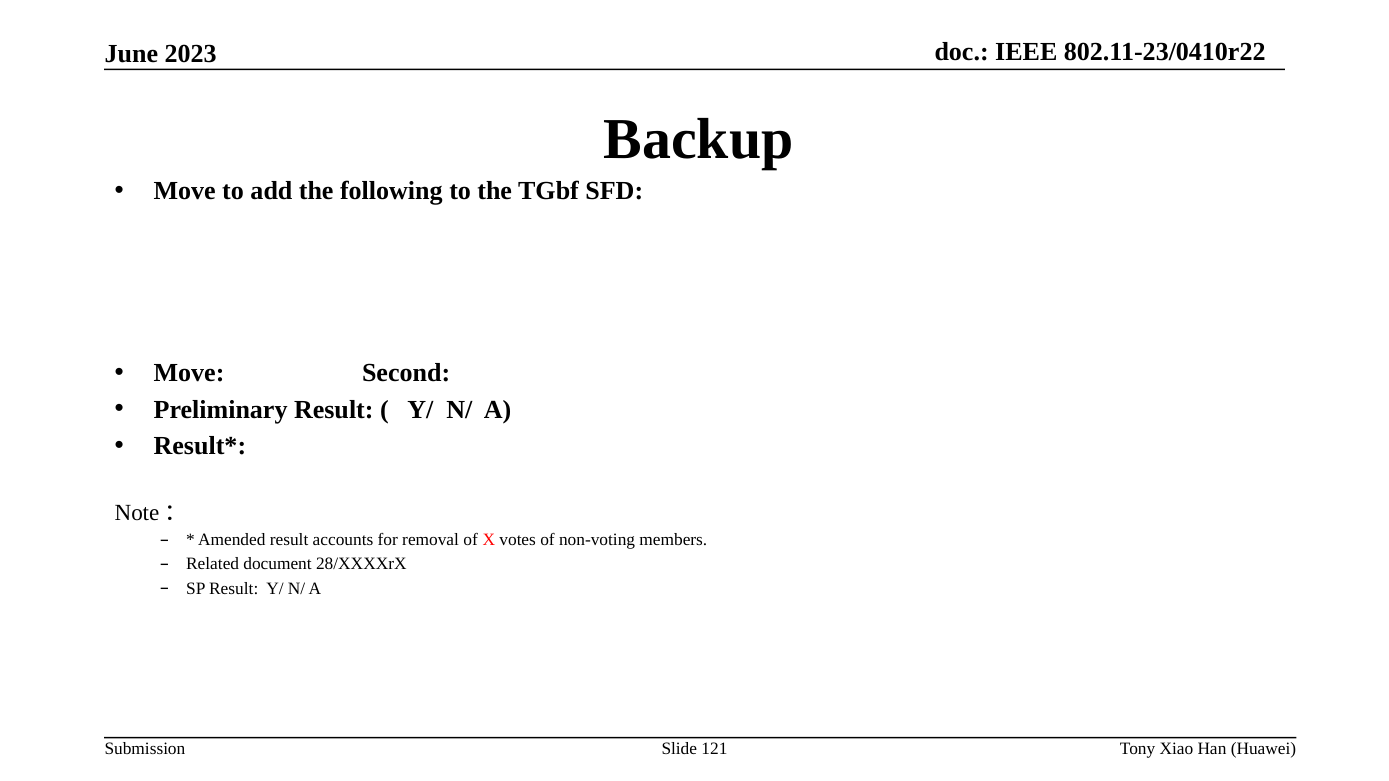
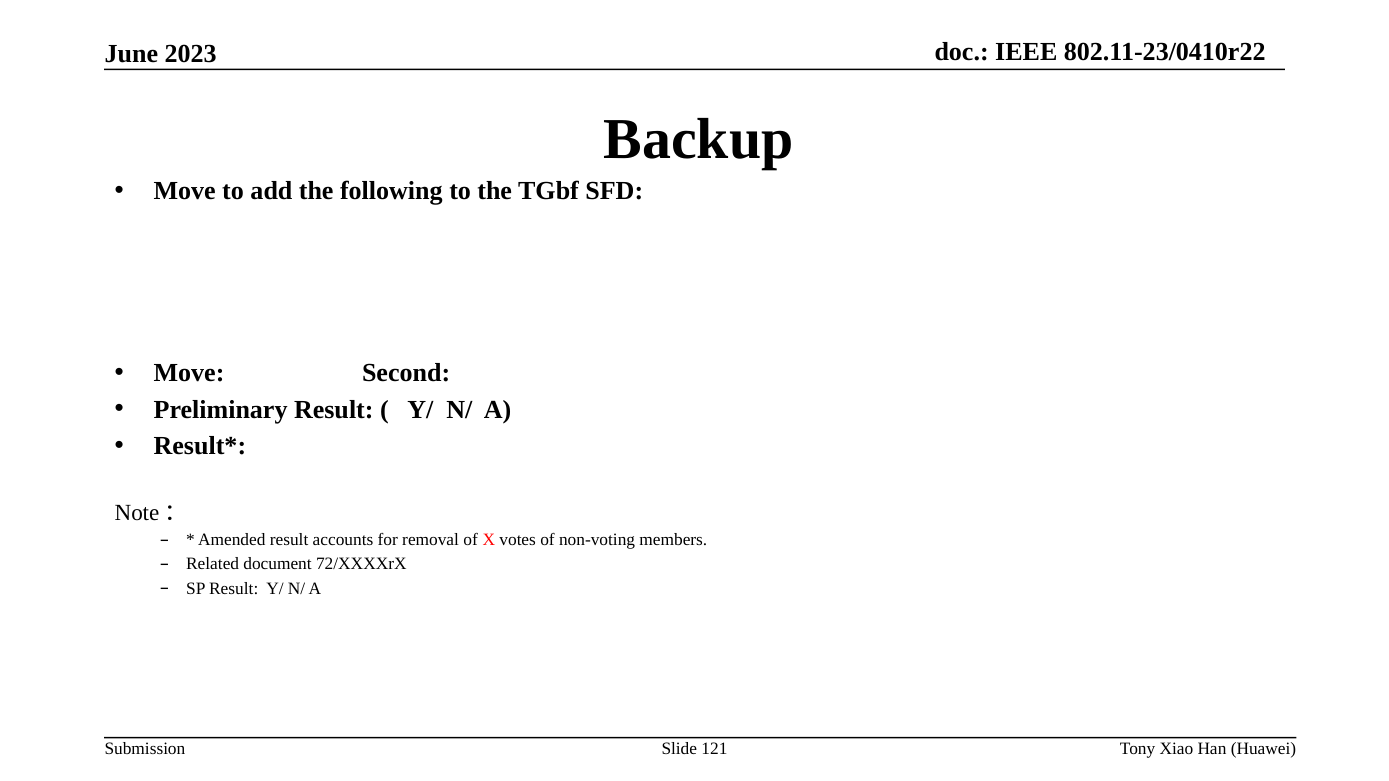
28/XXXXrX: 28/XXXXrX -> 72/XXXXrX
